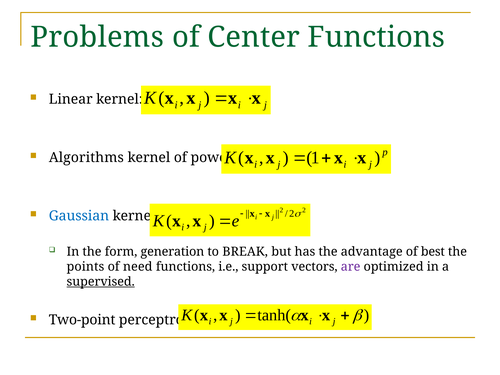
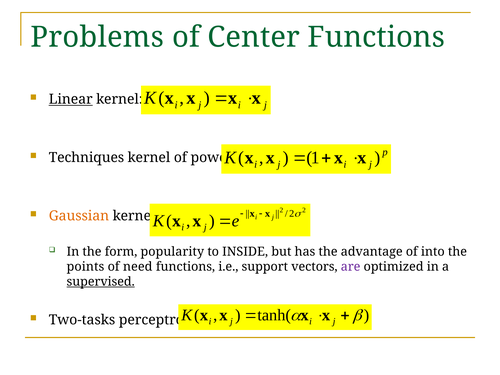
Linear underline: none -> present
Algorithms: Algorithms -> Techniques
Gaussian colour: blue -> orange
generation: generation -> popularity
BREAK: BREAK -> INSIDE
best: best -> into
Two-point: Two-point -> Two-tasks
